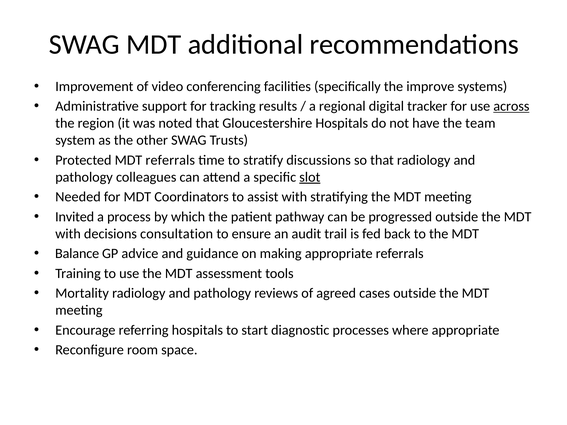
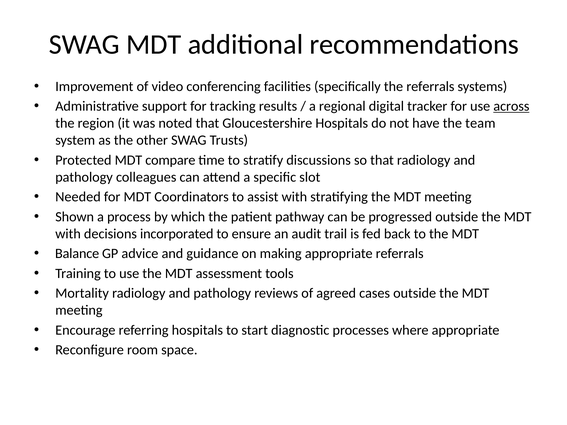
the improve: improve -> referrals
MDT referrals: referrals -> compare
slot underline: present -> none
Invited: Invited -> Shown
consultation: consultation -> incorporated
